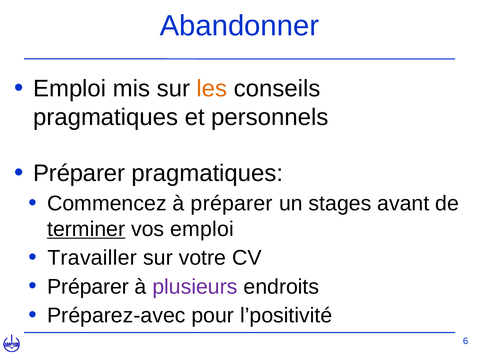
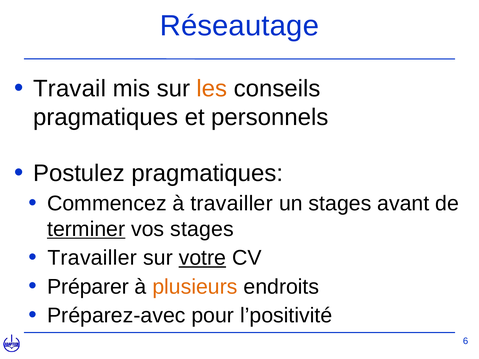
Abandonner: Abandonner -> Réseautage
Emploi at (70, 89): Emploi -> Travail
Préparer at (79, 173): Préparer -> Postulez
à préparer: préparer -> travailler
vos emploi: emploi -> stages
votre underline: none -> present
plusieurs colour: purple -> orange
